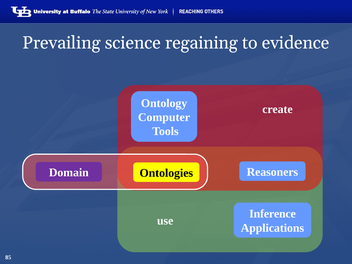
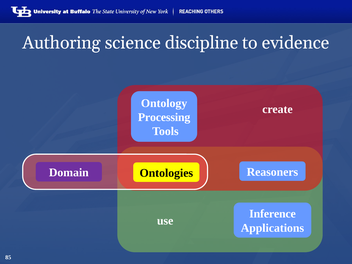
Prevailing: Prevailing -> Authoring
regaining: regaining -> discipline
Computer: Computer -> Processing
